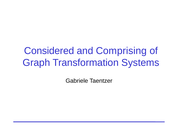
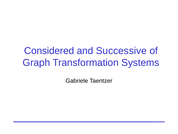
Comprising: Comprising -> Successive
